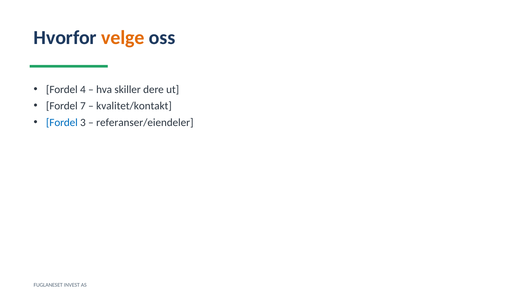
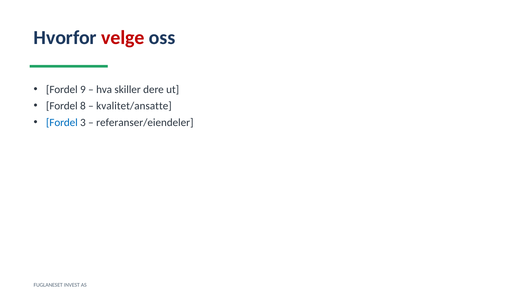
velge colour: orange -> red
4: 4 -> 9
7: 7 -> 8
kvalitet/kontakt: kvalitet/kontakt -> kvalitet/ansatte
